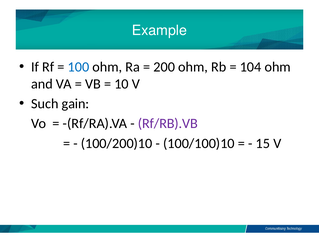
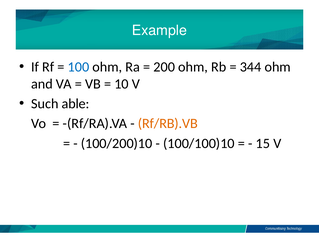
104: 104 -> 344
gain: gain -> able
Rf/RB).VB colour: purple -> orange
